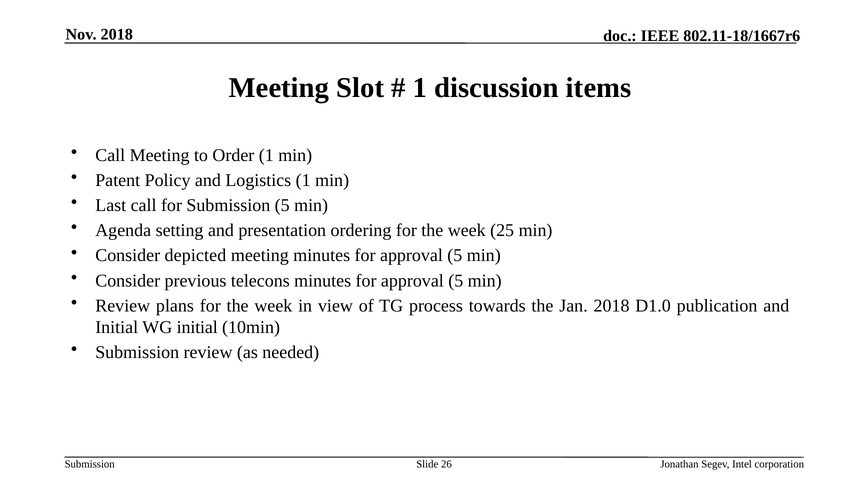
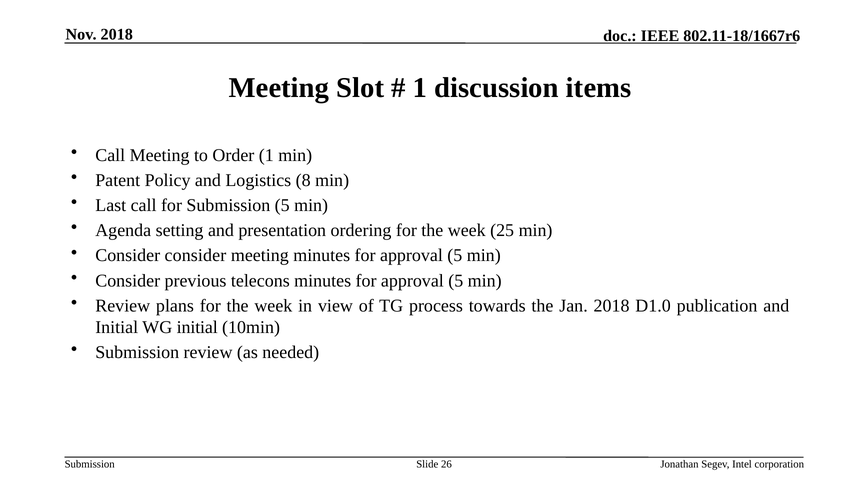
Logistics 1: 1 -> 8
Consider depicted: depicted -> consider
